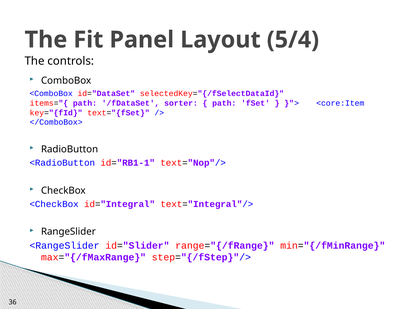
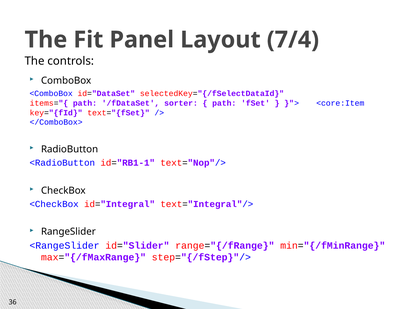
5/4: 5/4 -> 7/4
